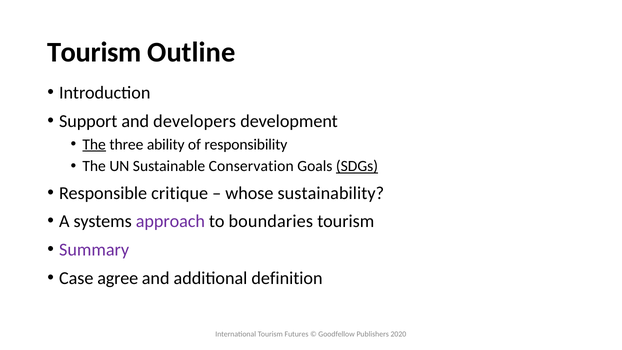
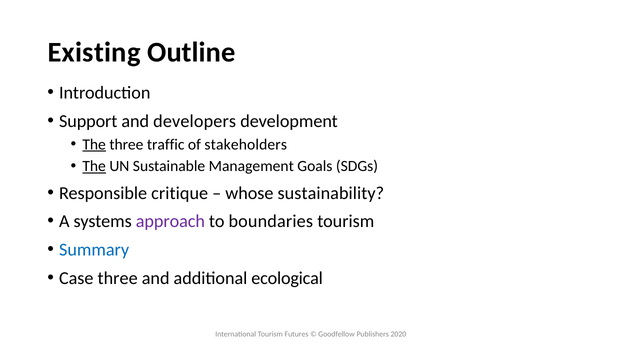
Tourism at (94, 52): Tourism -> Existing
ability: ability -> traffic
responsibility: responsibility -> stakeholders
The at (94, 166) underline: none -> present
Conservation: Conservation -> Management
SDGs underline: present -> none
Summary colour: purple -> blue
Case agree: agree -> three
definition: definition -> ecological
